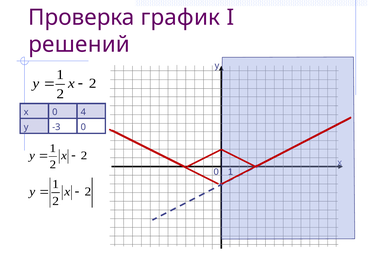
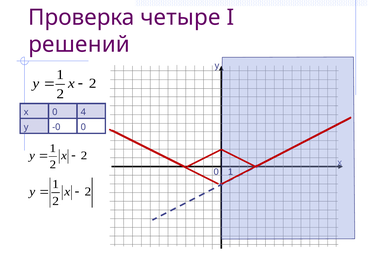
график: график -> четыре
-3: -3 -> -0
